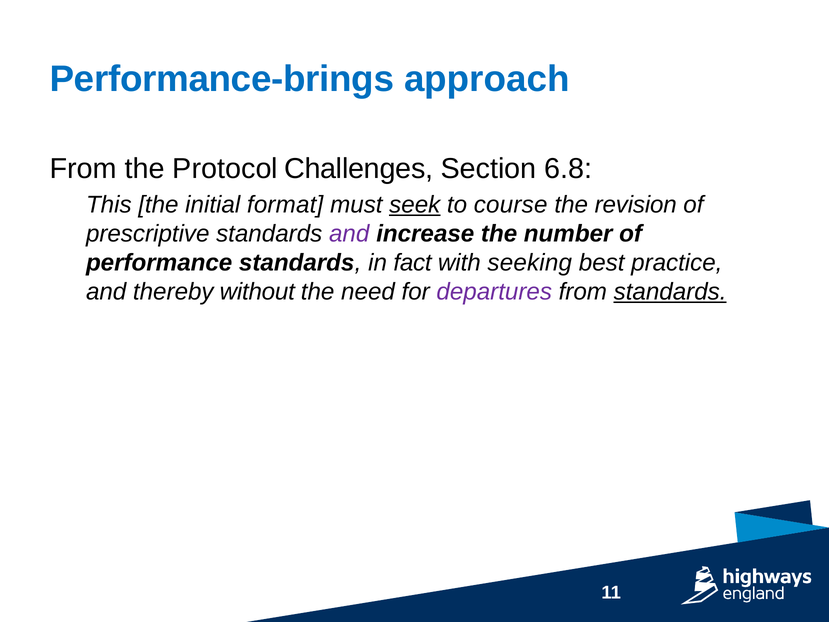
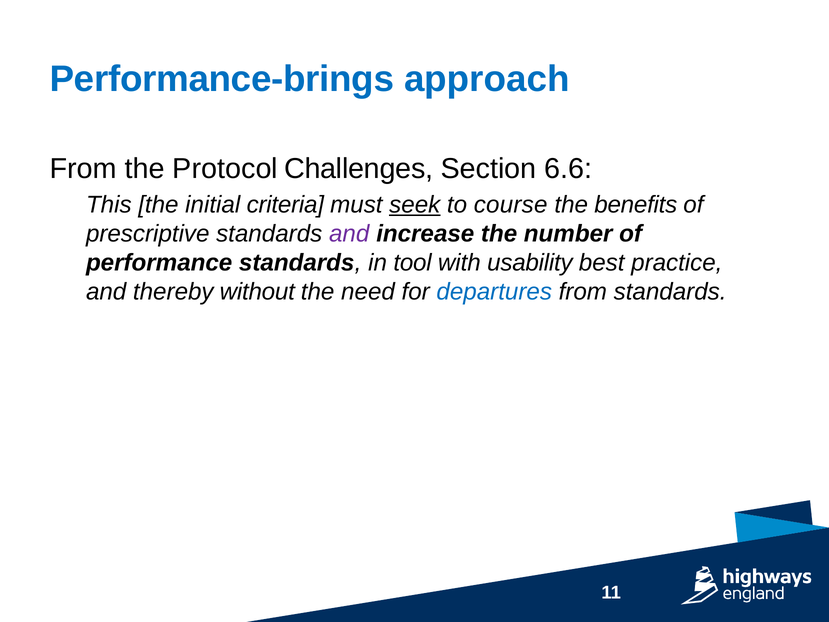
6.8: 6.8 -> 6.6
format: format -> criteria
revision: revision -> benefits
fact: fact -> tool
seeking: seeking -> usability
departures colour: purple -> blue
standards at (670, 292) underline: present -> none
